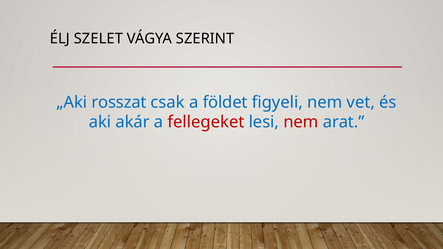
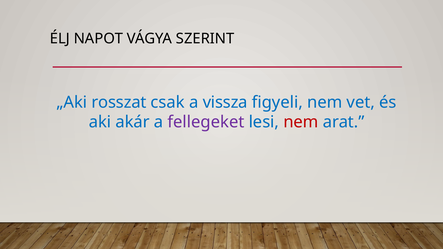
SZELET: SZELET -> NAPOT
földet: földet -> vissza
fellegeket colour: red -> purple
